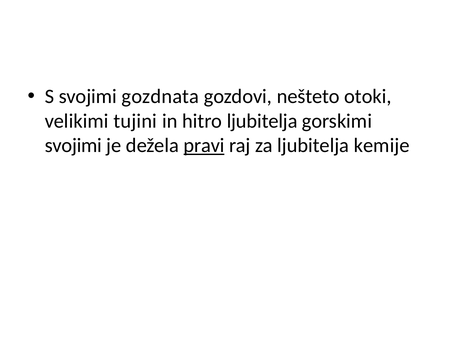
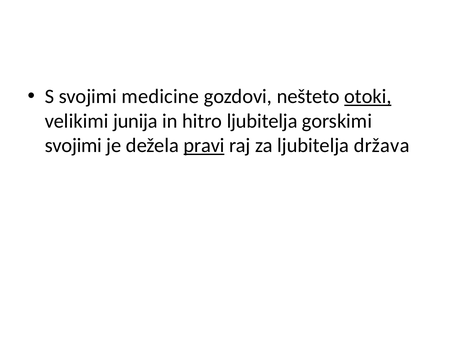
gozdnata: gozdnata -> medicine
otoki underline: none -> present
tujini: tujini -> junija
kemije: kemije -> država
